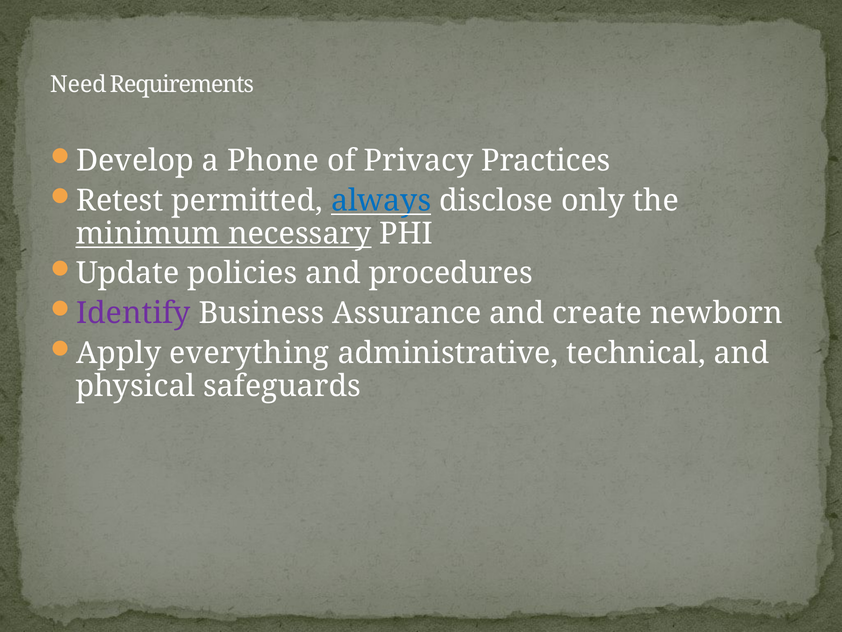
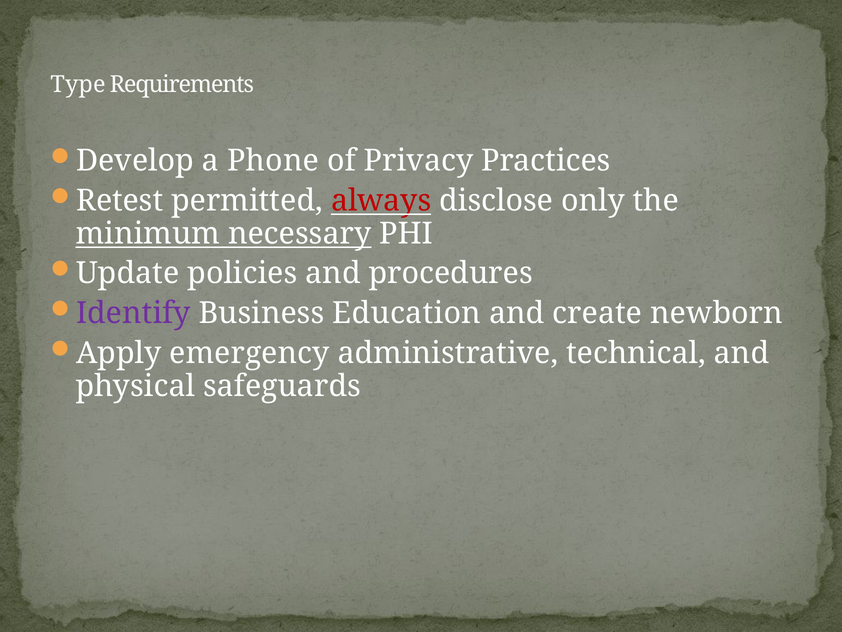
Need: Need -> Type
always colour: blue -> red
Assurance: Assurance -> Education
everything: everything -> emergency
